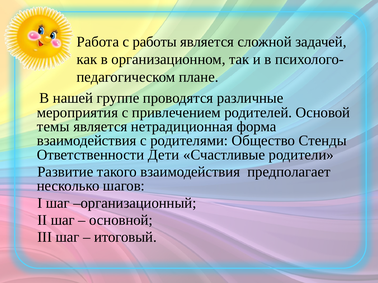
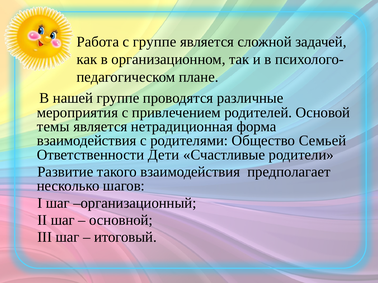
с работы: работы -> группе
Стенды: Стенды -> Семьей
